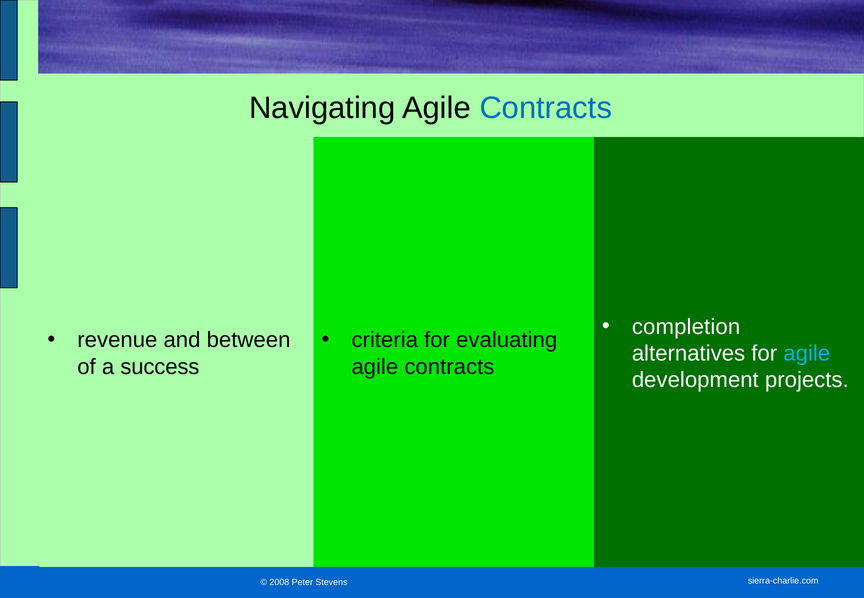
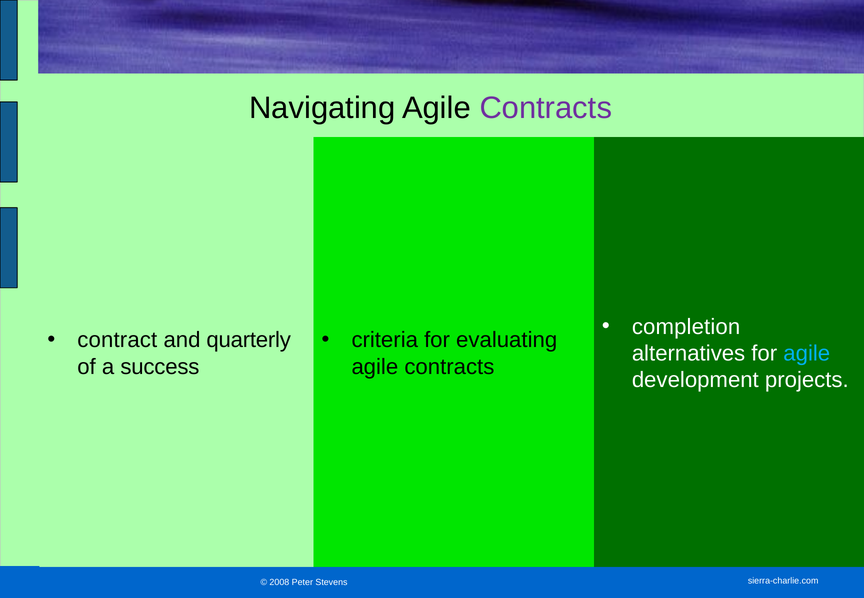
Contracts at (546, 108) colour: blue -> purple
revenue: revenue -> contract
between: between -> quarterly
